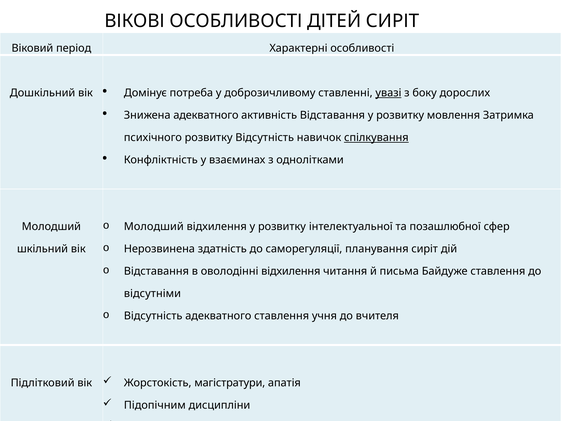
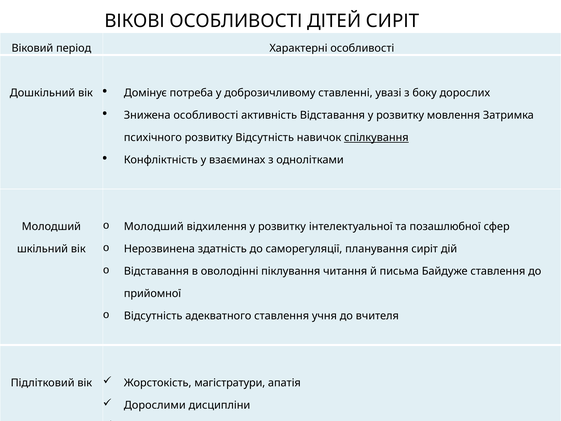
увазі underline: present -> none
Знижена адекватного: адекватного -> особливості
оволодінні відхилення: відхилення -> піклування
відсутніми: відсутніми -> прийомної
Підопічним at (155, 405): Підопічним -> Дорослими
